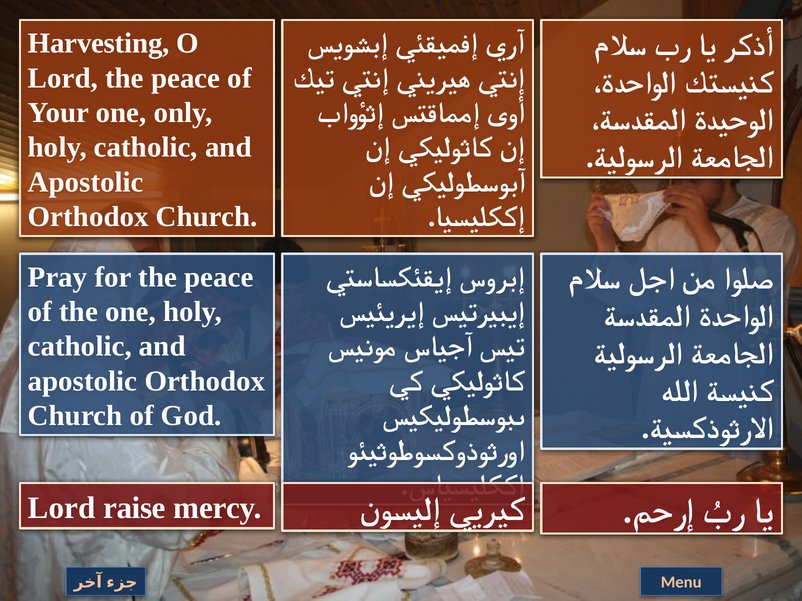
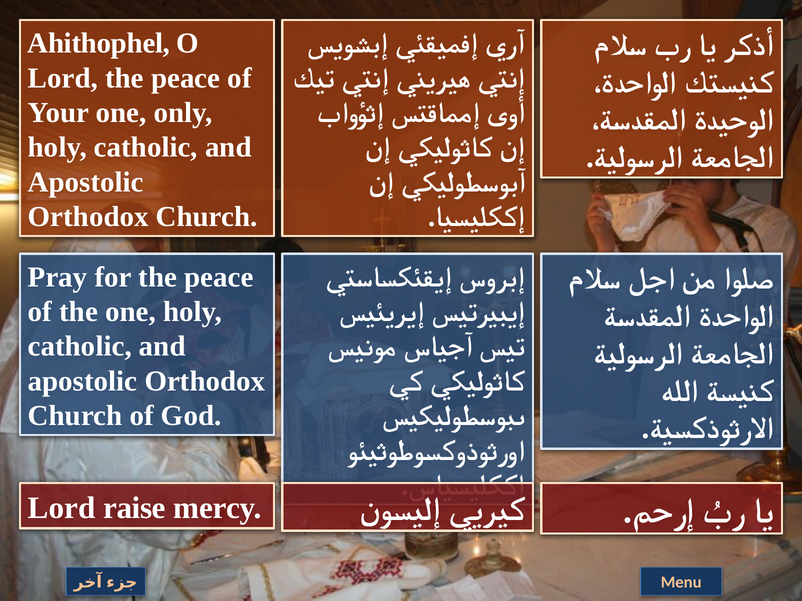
Harvesting: Harvesting -> Ahithophel
